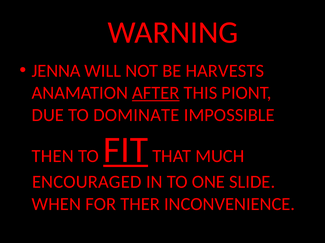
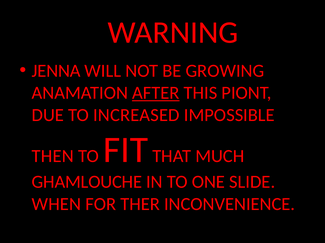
HARVESTS: HARVESTS -> GROWING
DOMINATE: DOMINATE -> INCREASED
FIT underline: present -> none
ENCOURAGED: ENCOURAGED -> GHAMLOUCHE
